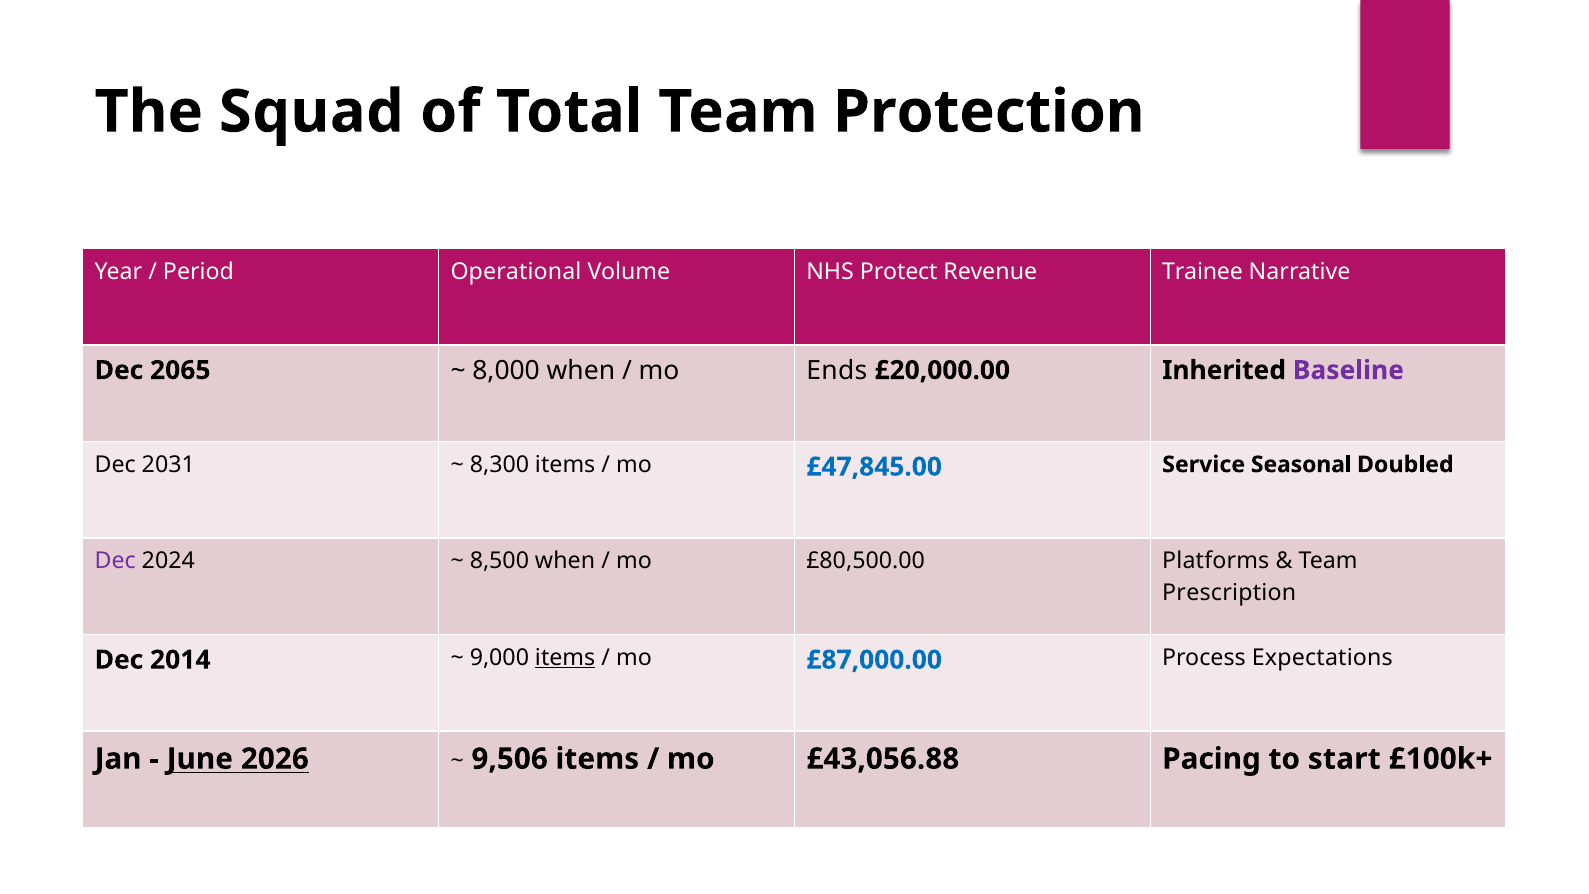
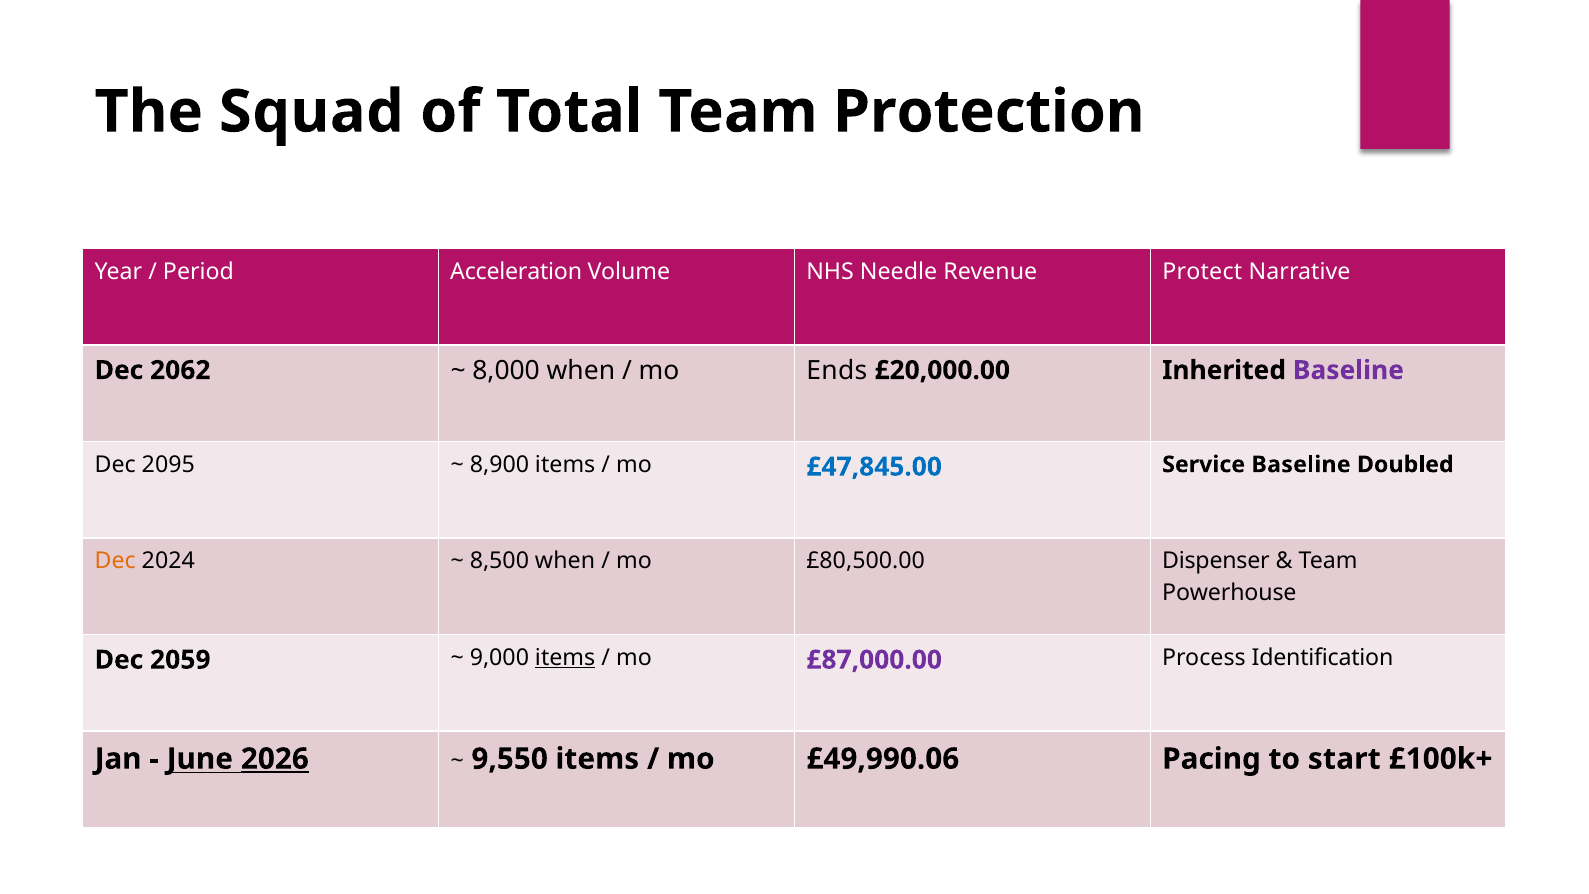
Operational: Operational -> Acceleration
Protect: Protect -> Needle
Trainee: Trainee -> Protect
2065: 2065 -> 2062
2031: 2031 -> 2095
8,300: 8,300 -> 8,900
Service Seasonal: Seasonal -> Baseline
Dec at (115, 561) colour: purple -> orange
Platforms: Platforms -> Dispenser
Prescription: Prescription -> Powerhouse
2014: 2014 -> 2059
£87,000.00 colour: blue -> purple
Expectations: Expectations -> Identification
2026 underline: none -> present
9,506: 9,506 -> 9,550
£43,056.88: £43,056.88 -> £49,990.06
